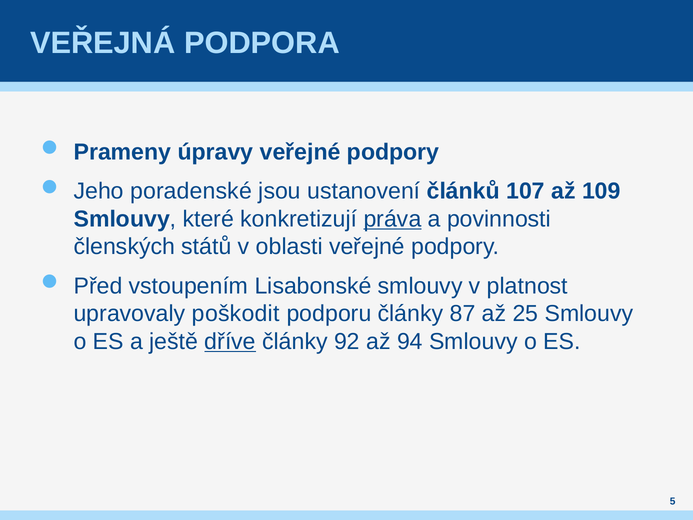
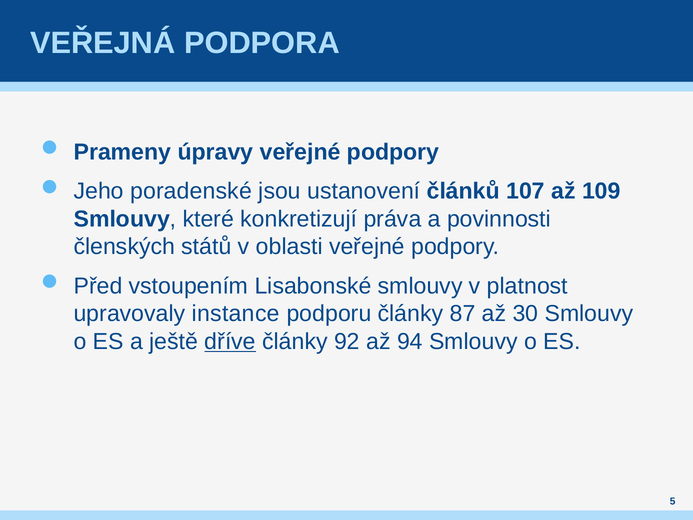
práva underline: present -> none
poškodit: poškodit -> instance
25: 25 -> 30
